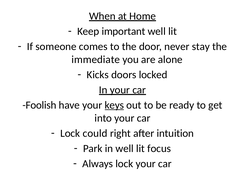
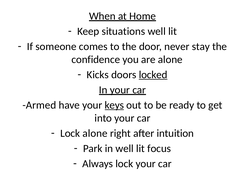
important: important -> situations
immediate: immediate -> confidence
locked underline: none -> present
Foolish: Foolish -> Armed
Lock could: could -> alone
